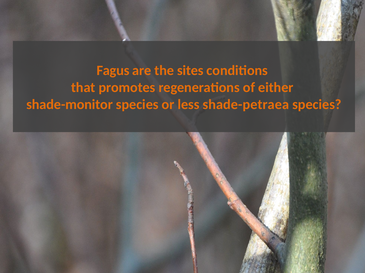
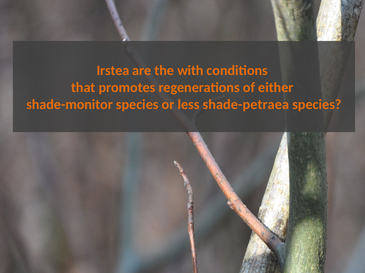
Fagus: Fagus -> Irstea
sites: sites -> with
